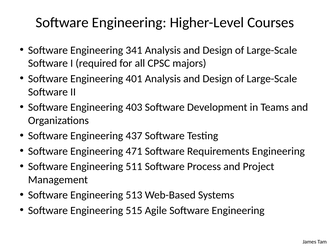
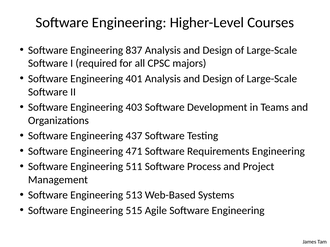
341: 341 -> 837
